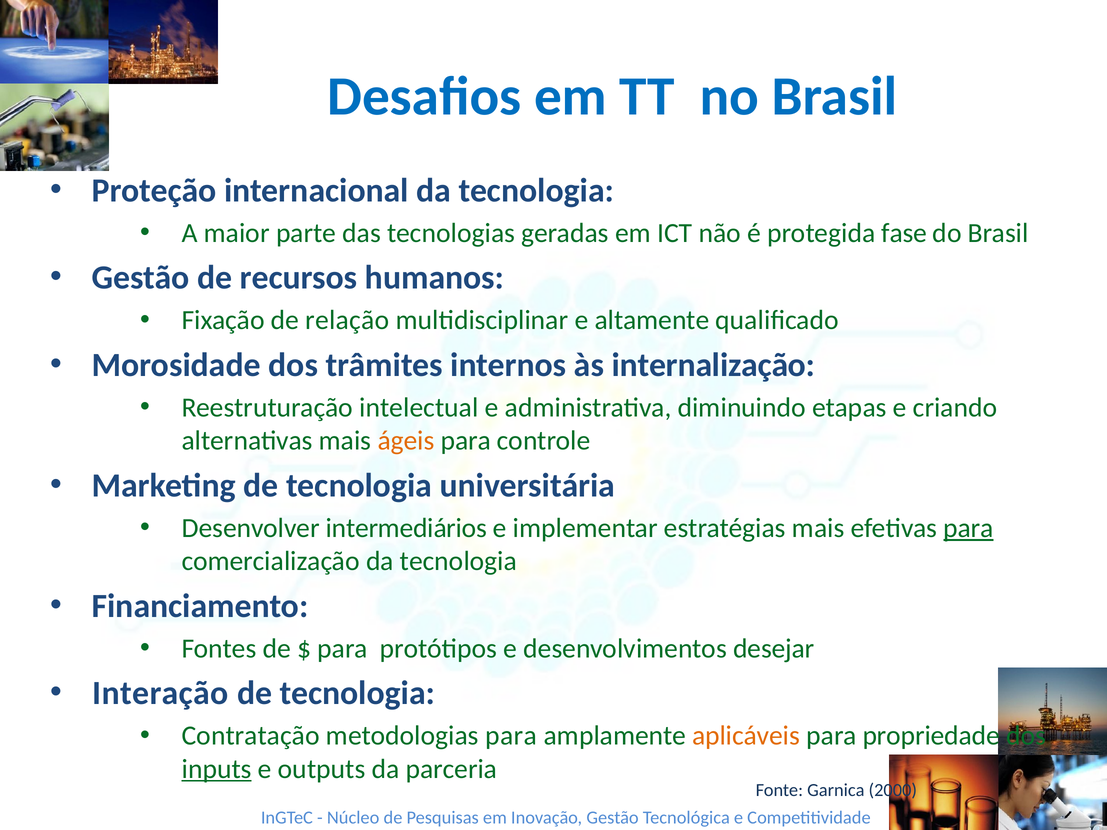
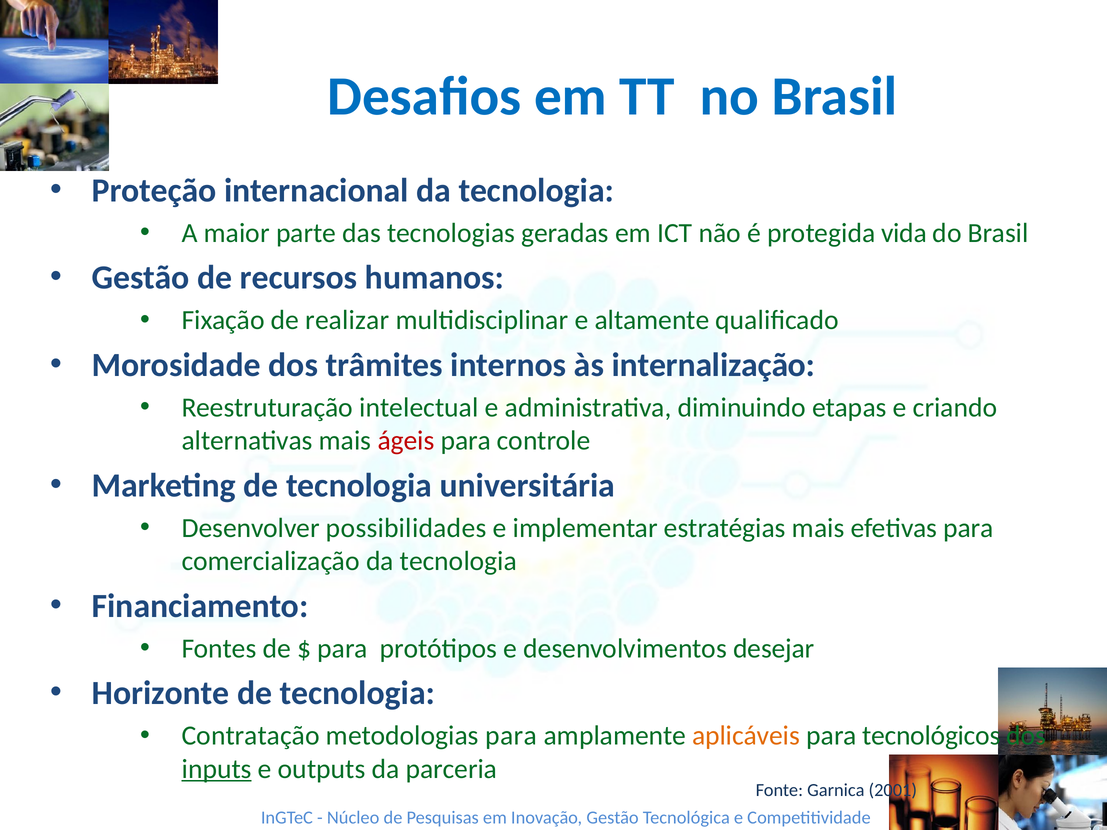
fase: fase -> vida
relação: relação -> realizar
ágeis colour: orange -> red
intermediários: intermediários -> possibilidades
para at (969, 528) underline: present -> none
Interação: Interação -> Horizonte
propriedade: propriedade -> tecnológicos
2000: 2000 -> 2001
